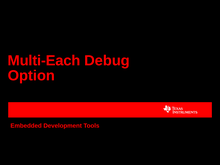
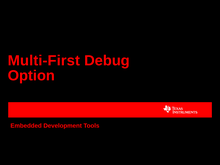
Multi-Each: Multi-Each -> Multi-First
